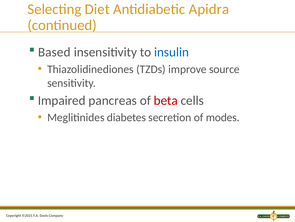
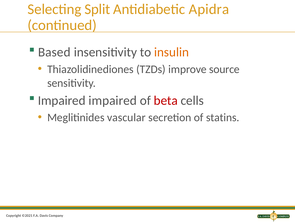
Diet: Diet -> Split
insulin colour: blue -> orange
Impaired pancreas: pancreas -> impaired
diabetes: diabetes -> vascular
modes: modes -> statins
